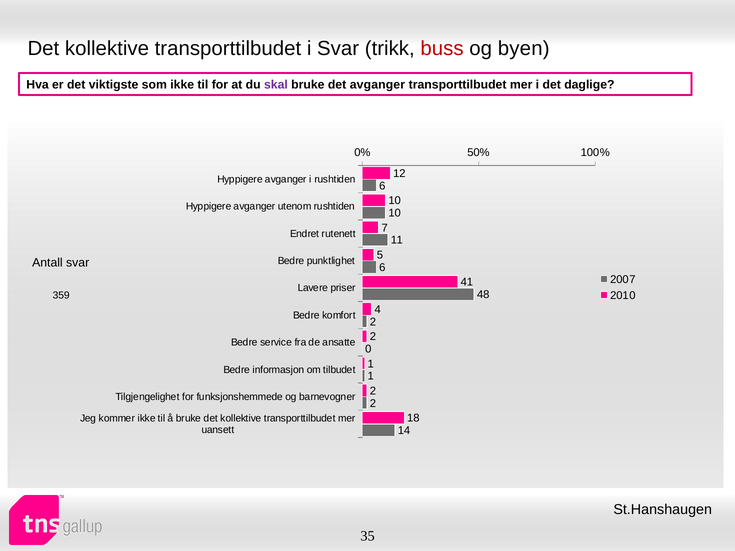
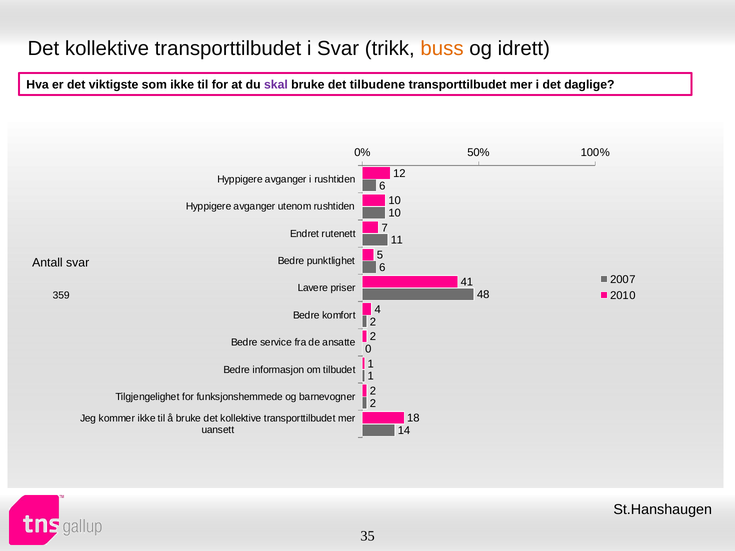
buss colour: red -> orange
byen: byen -> idrett
det avganger: avganger -> tilbudene
